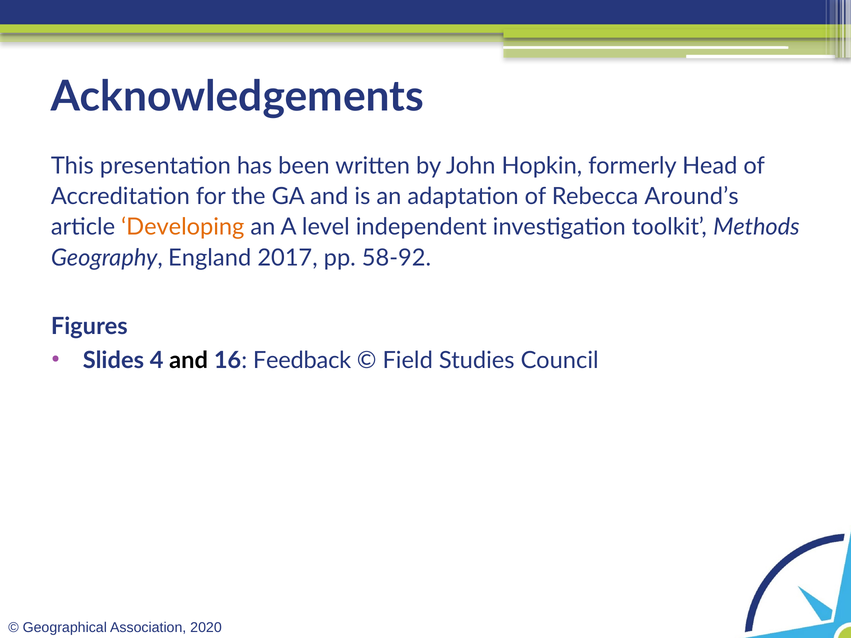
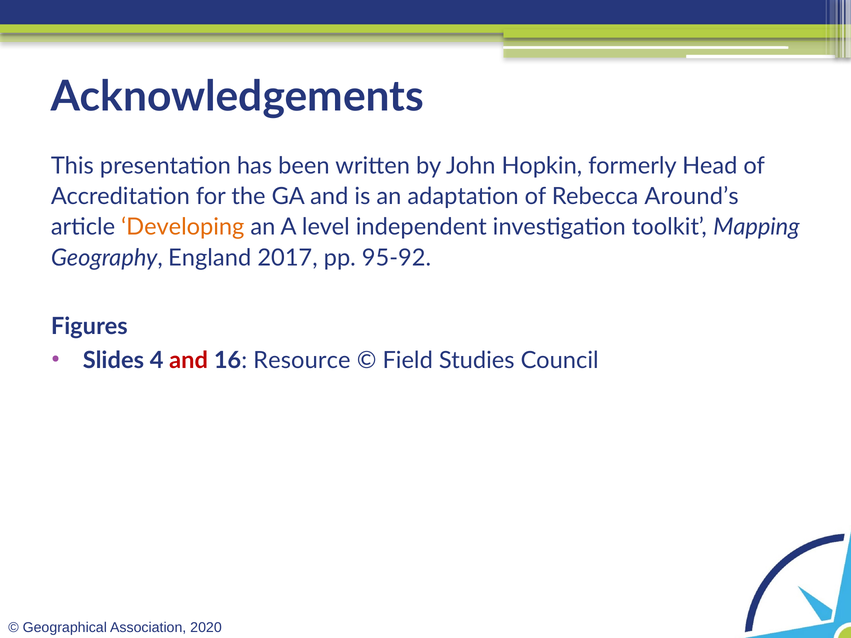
Methods: Methods -> Mapping
58-92: 58-92 -> 95-92
and at (189, 361) colour: black -> red
Feedback: Feedback -> Resource
